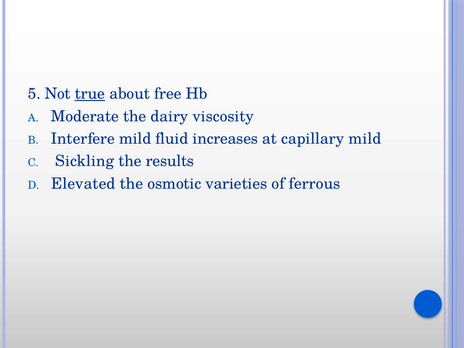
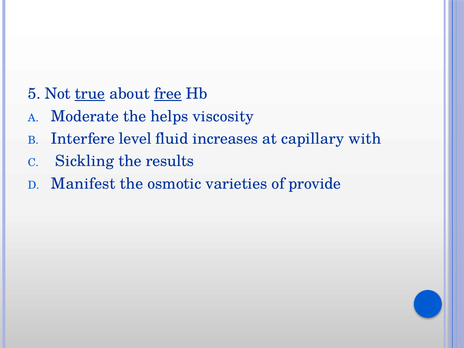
free underline: none -> present
dairy: dairy -> helps
Interfere mild: mild -> level
capillary mild: mild -> with
Elevated: Elevated -> Manifest
ferrous: ferrous -> provide
